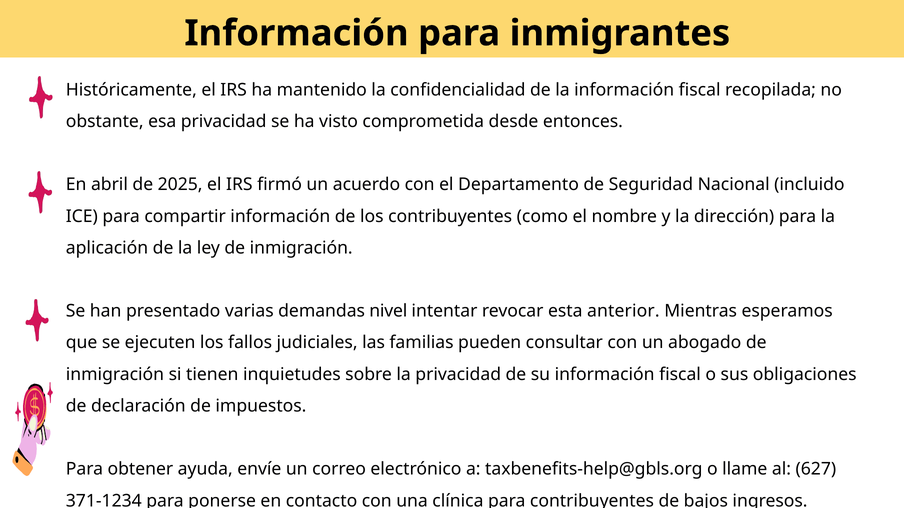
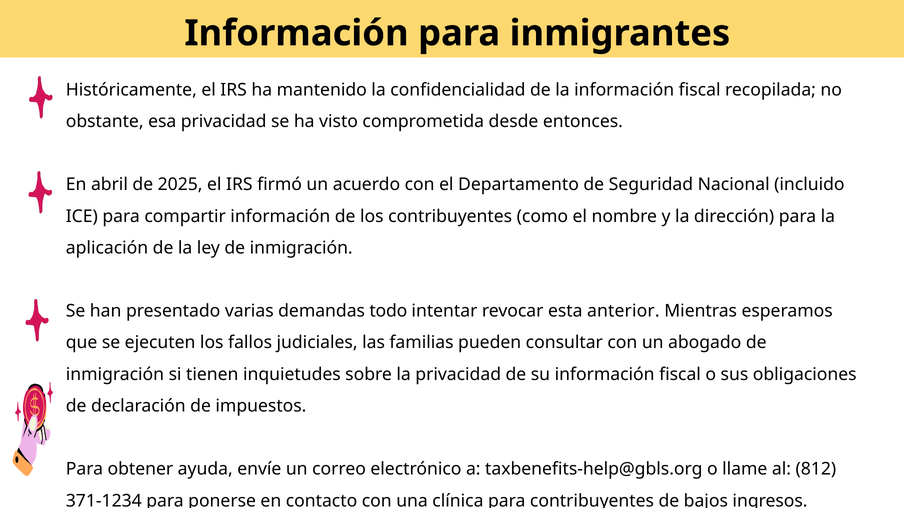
nivel: nivel -> todo
627: 627 -> 812
